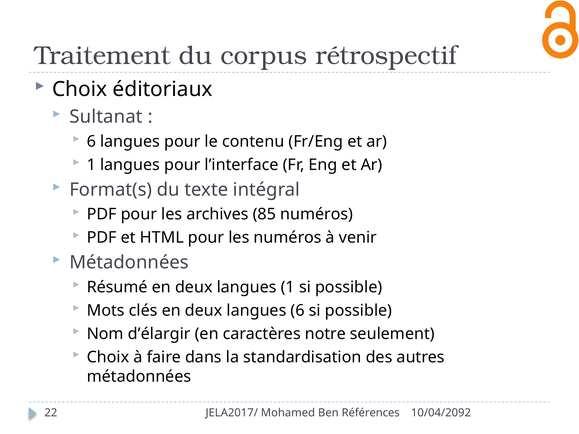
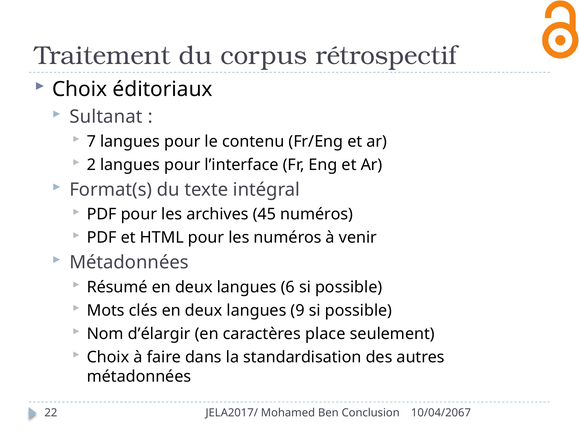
6 at (91, 141): 6 -> 7
1 at (91, 165): 1 -> 2
85: 85 -> 45
langues 1: 1 -> 6
langues 6: 6 -> 9
notre: notre -> place
Références: Références -> Conclusion
10/04/2092: 10/04/2092 -> 10/04/2067
